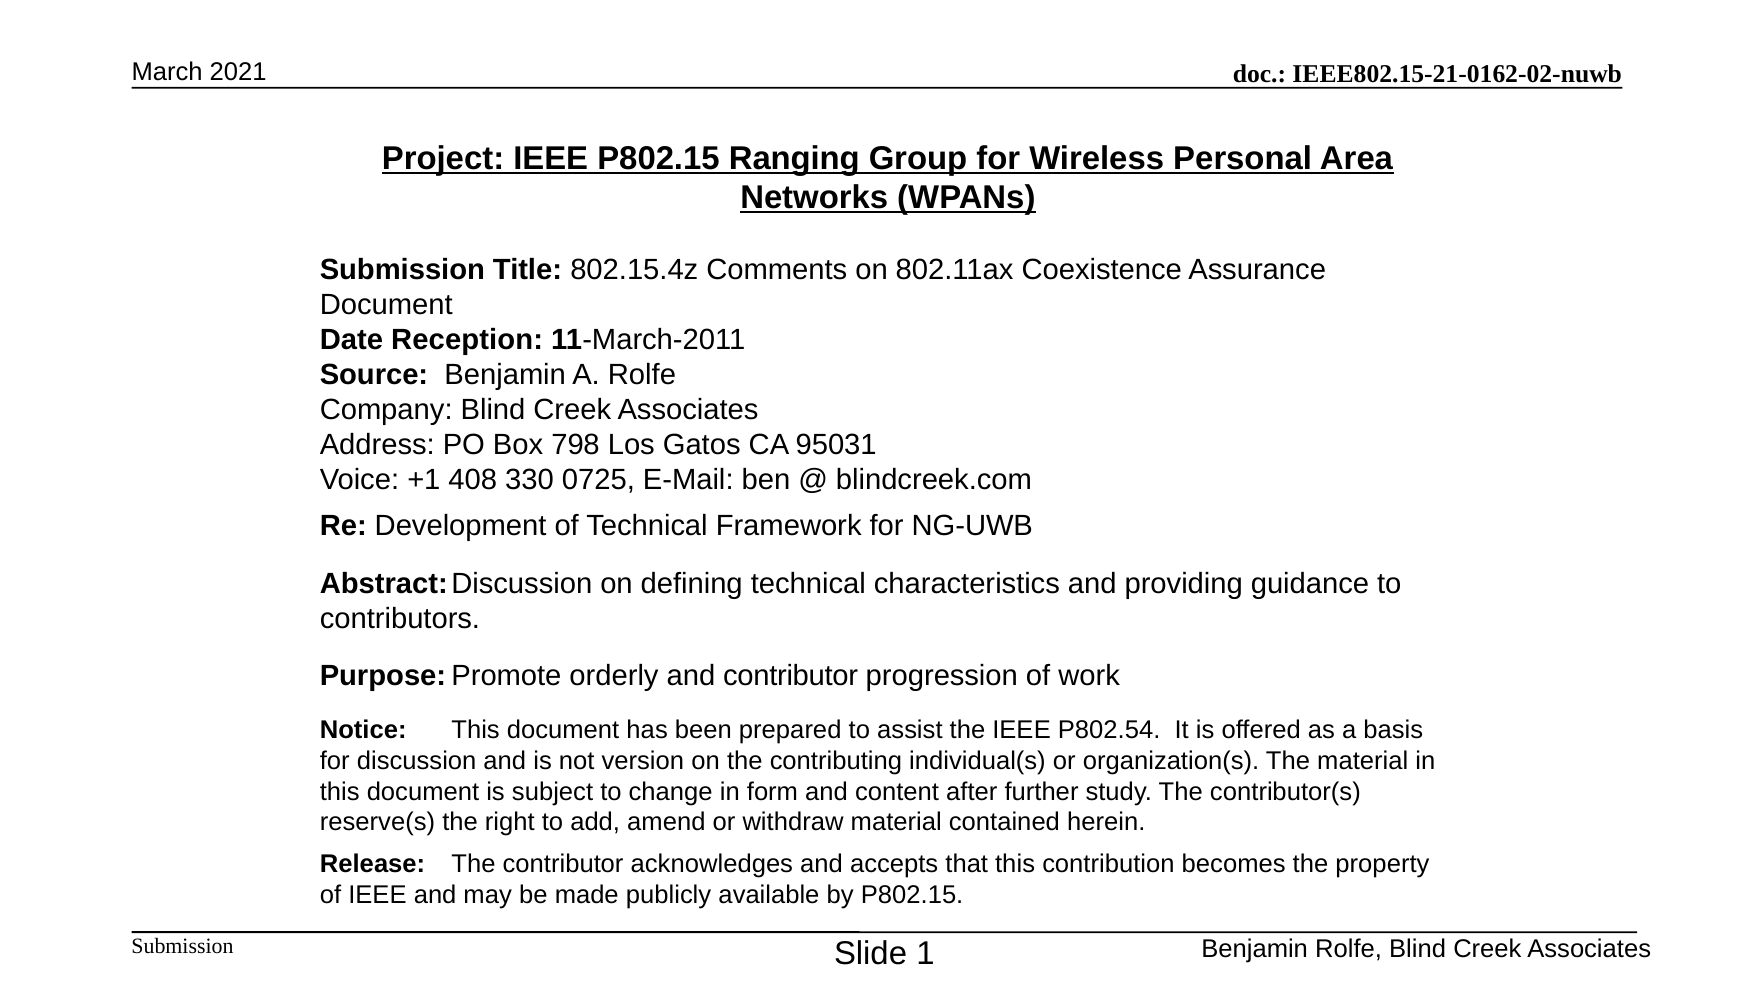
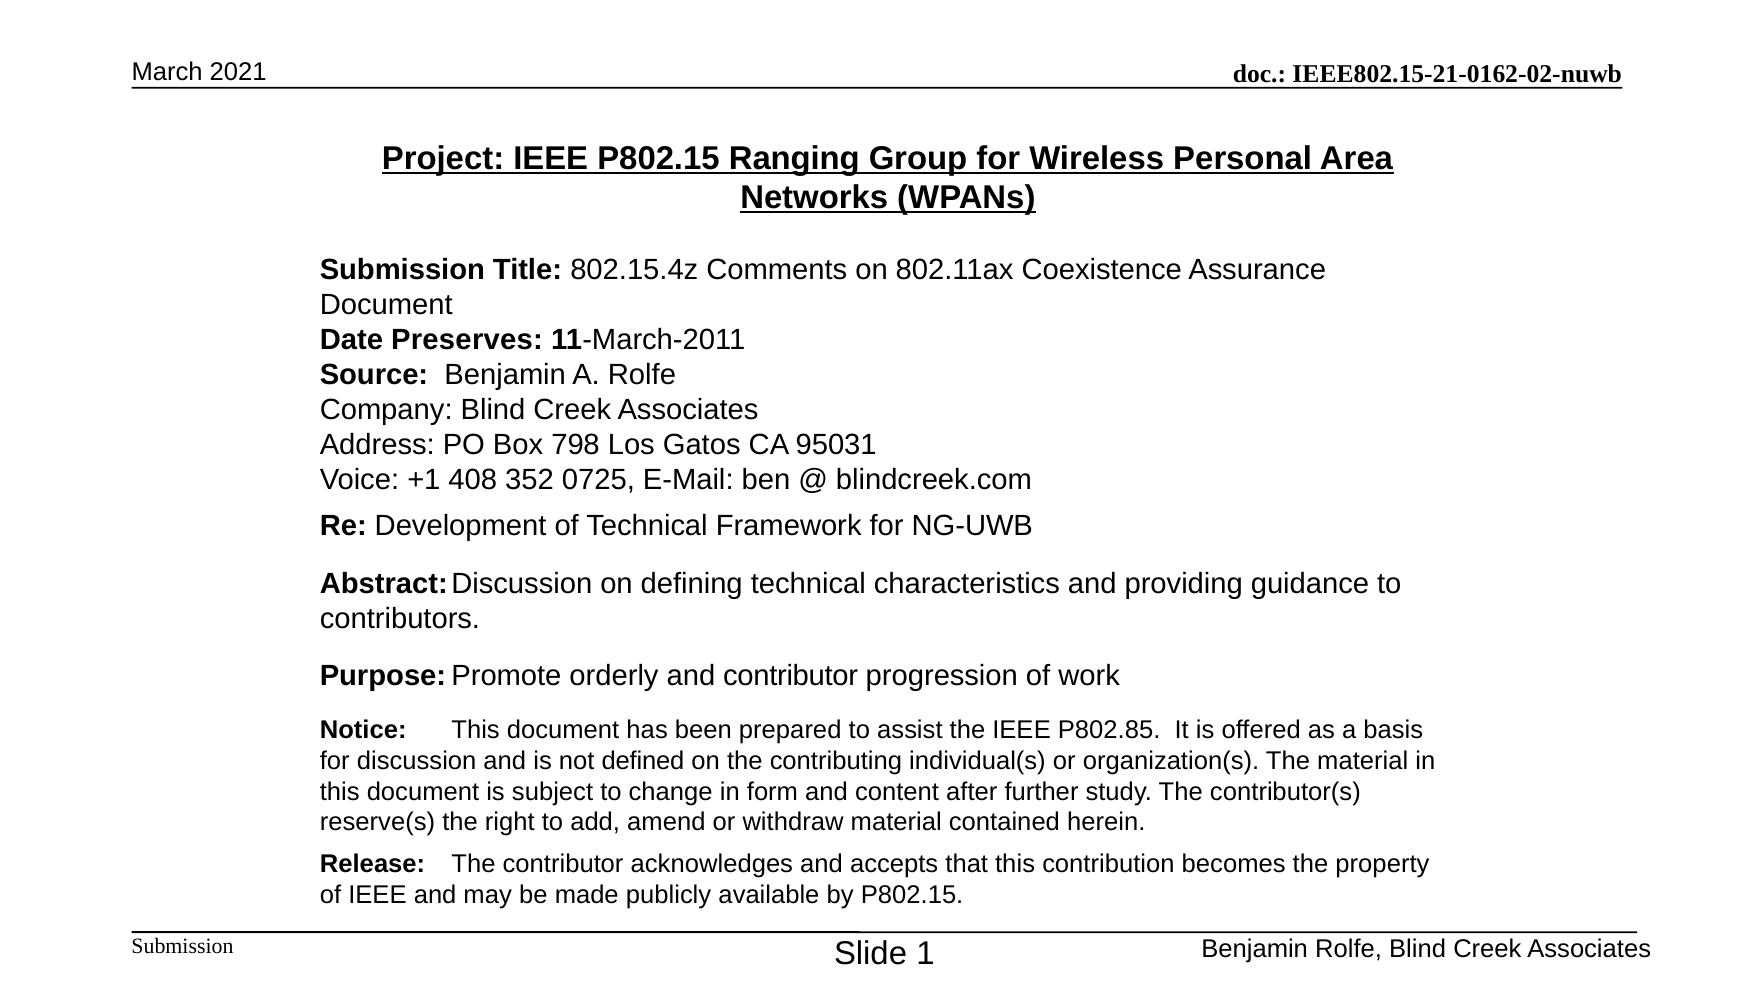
Reception: Reception -> Preserves
330: 330 -> 352
P802.54: P802.54 -> P802.85
version: version -> defined
